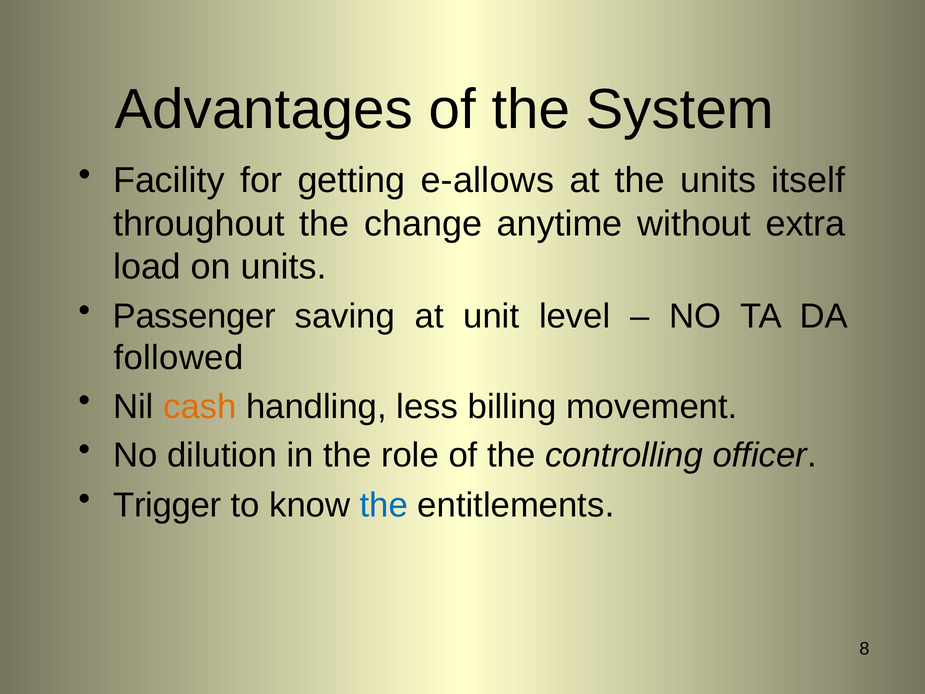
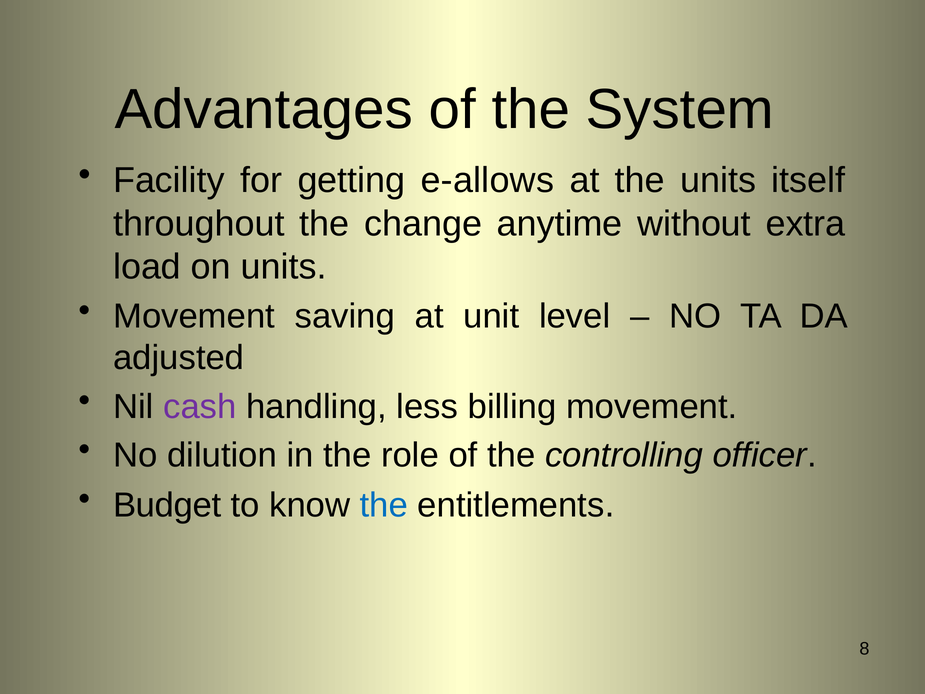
Passenger at (194, 316): Passenger -> Movement
followed: followed -> adjusted
cash colour: orange -> purple
Trigger: Trigger -> Budget
